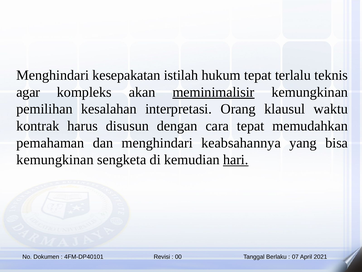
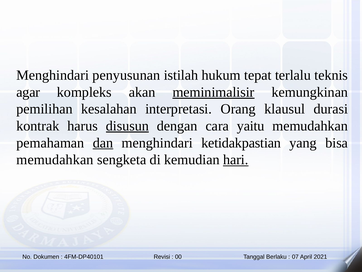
kesepakatan: kesepakatan -> penyusunan
waktu: waktu -> durasi
disusun underline: none -> present
cara tepat: tepat -> yaitu
dan underline: none -> present
keabsahannya: keabsahannya -> ketidakpastian
kemungkinan at (55, 159): kemungkinan -> memudahkan
